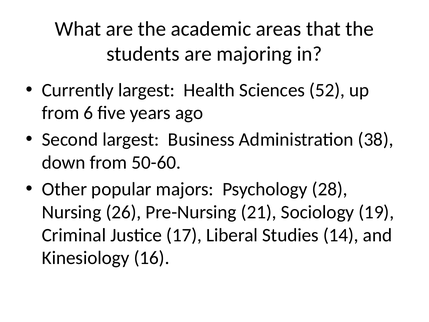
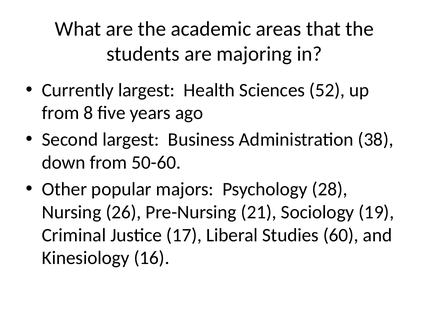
6: 6 -> 8
14: 14 -> 60
